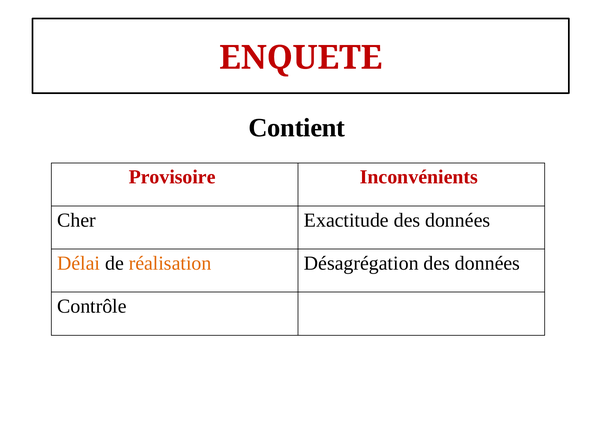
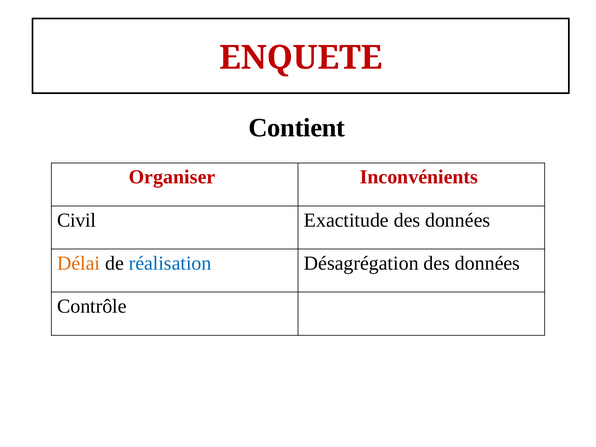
Provisoire: Provisoire -> Organiser
Cher: Cher -> Civil
réalisation colour: orange -> blue
